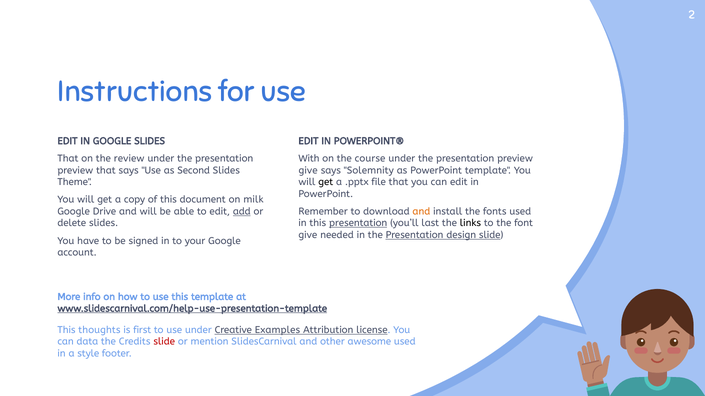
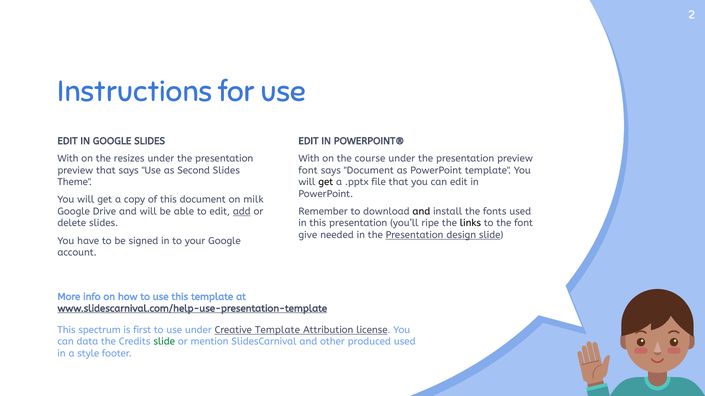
That at (68, 159): That -> With
review: review -> resizes
give at (308, 171): give -> font
says Solemnity: Solemnity -> Document
and at (421, 212) colour: orange -> black
presentation at (358, 224) underline: present -> none
last: last -> ripe
thoughts: thoughts -> spectrum
Creative Examples: Examples -> Template
slide at (164, 342) colour: red -> green
awesome: awesome -> produced
